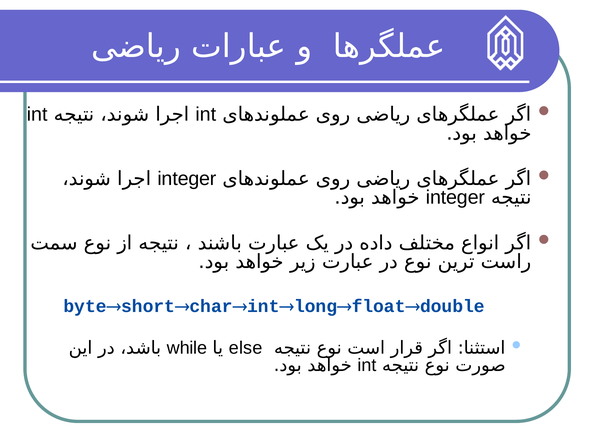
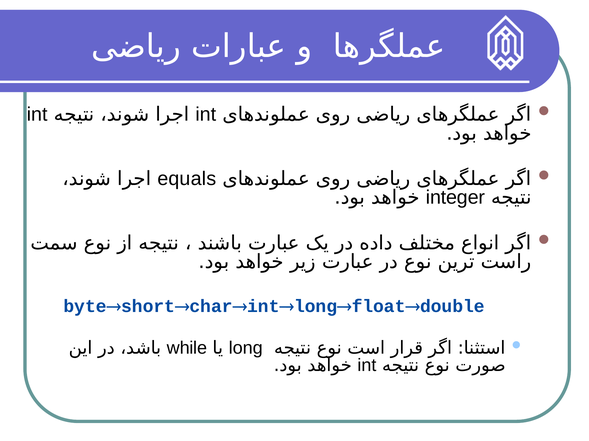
integer at (187, 179): integer -> equals
else: else -> long
